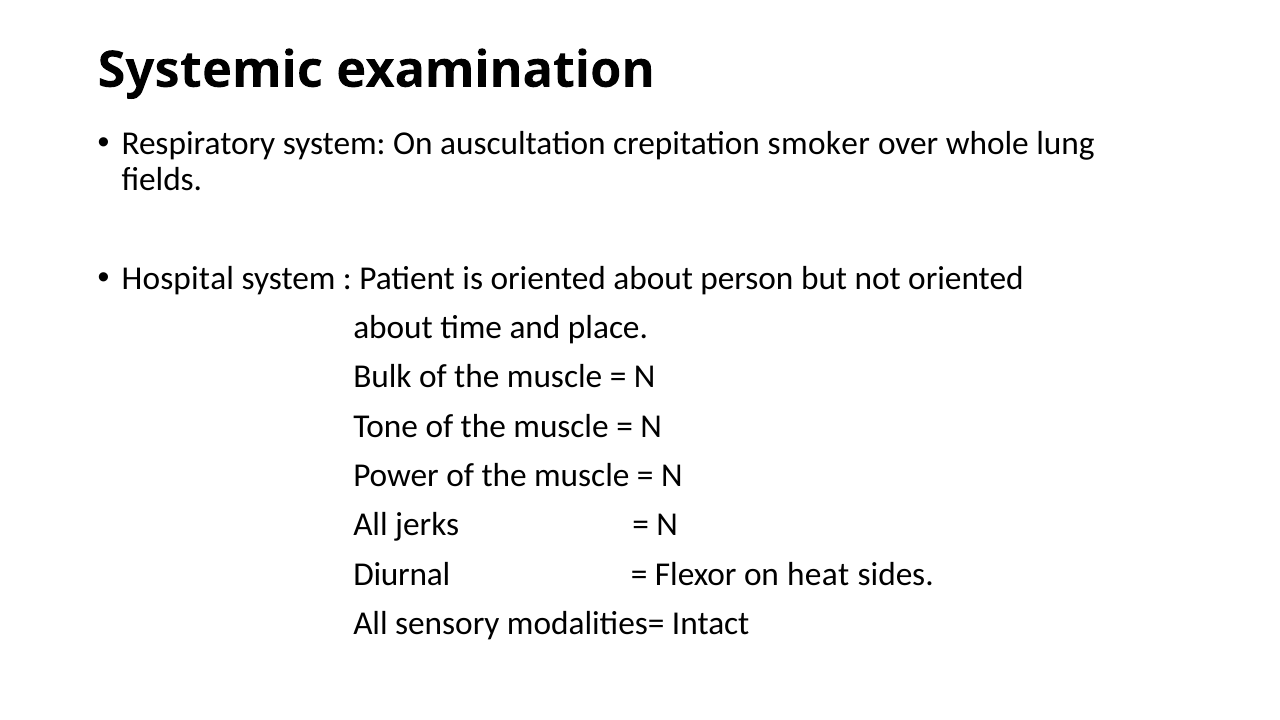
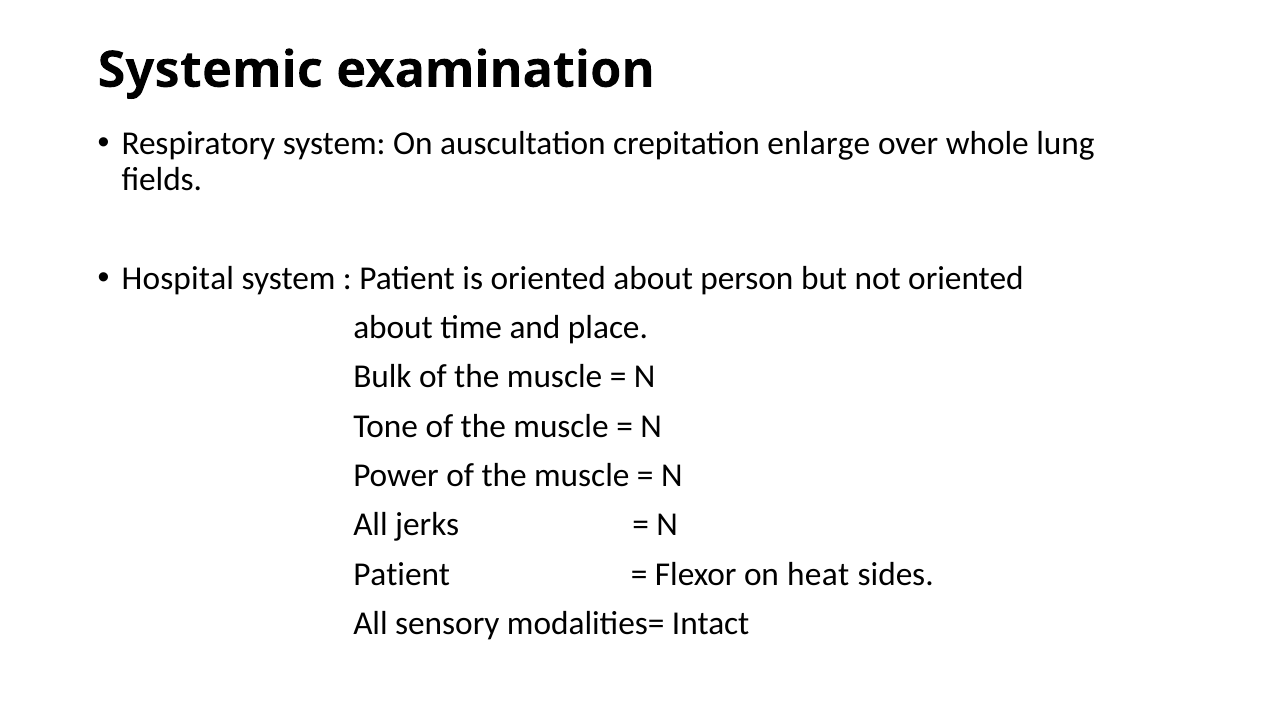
smoker: smoker -> enlarge
Diurnal at (402, 574): Diurnal -> Patient
